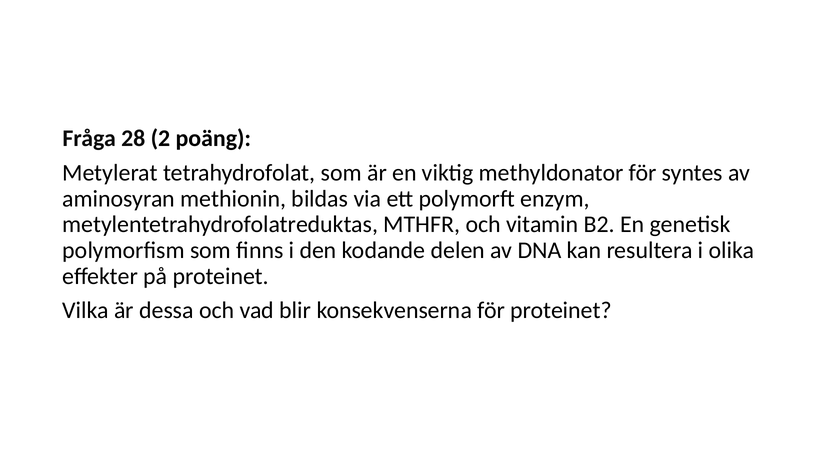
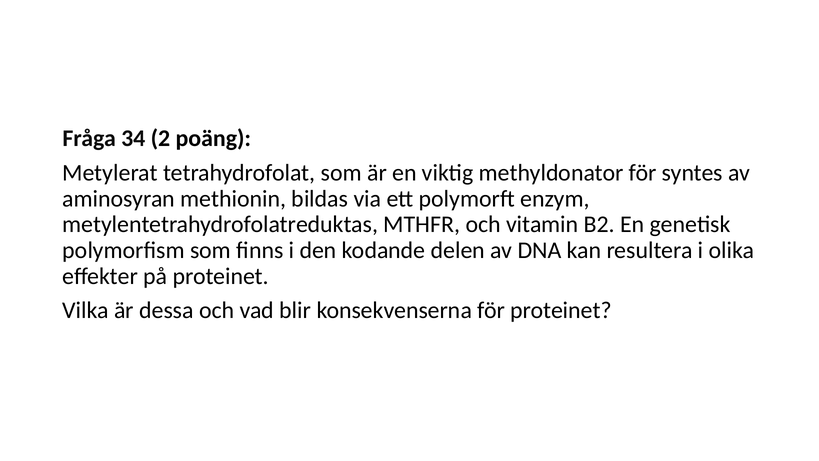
28: 28 -> 34
